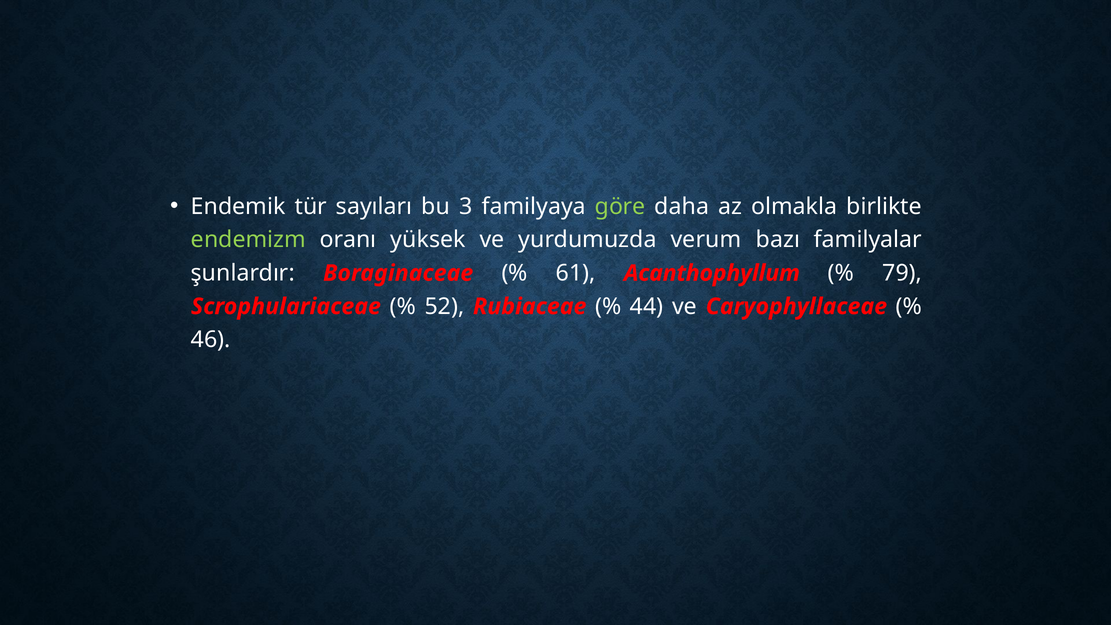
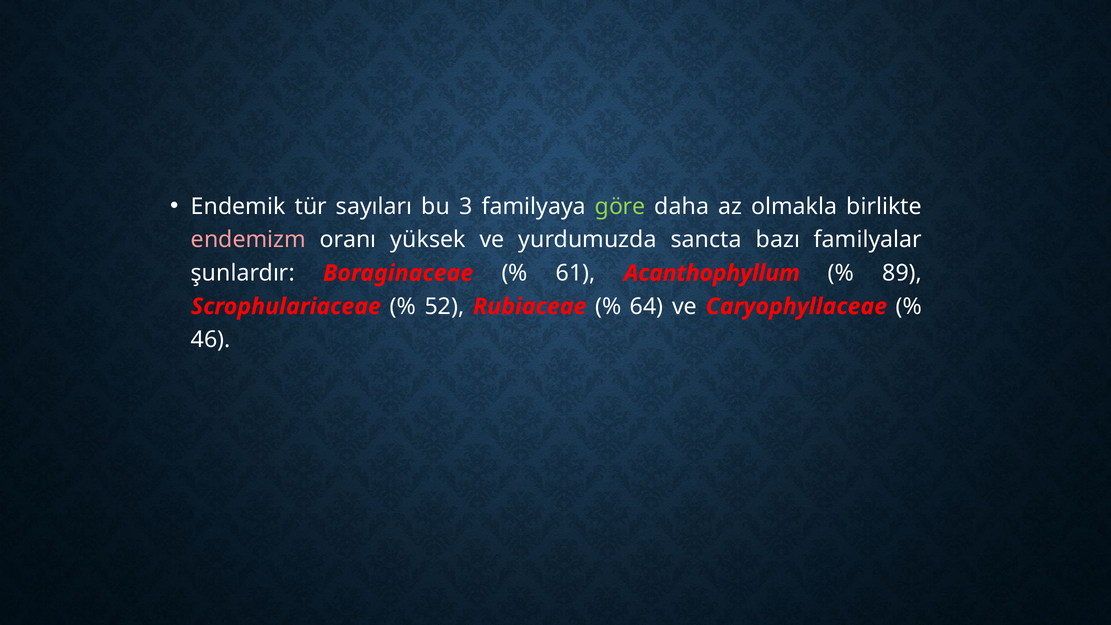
endemizm colour: light green -> pink
verum: verum -> sancta
79: 79 -> 89
44: 44 -> 64
